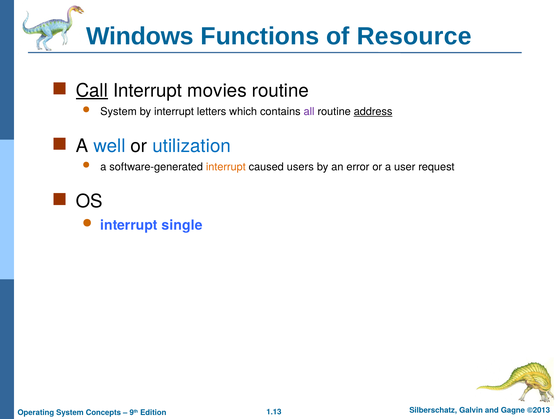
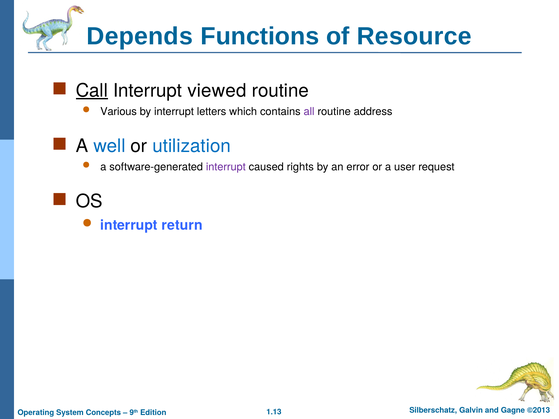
Windows: Windows -> Depends
movies: movies -> viewed
System at (119, 112): System -> Various
address underline: present -> none
interrupt at (226, 167) colour: orange -> purple
users: users -> rights
single: single -> return
